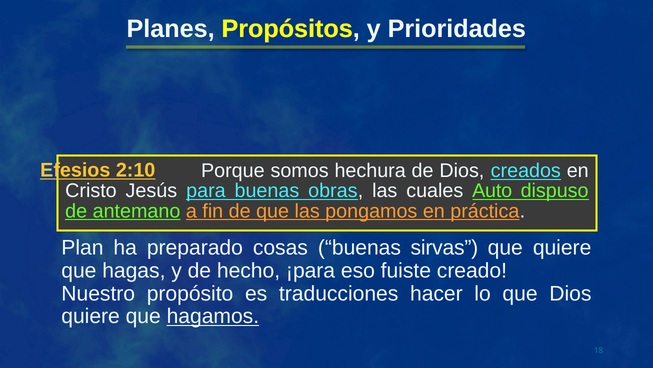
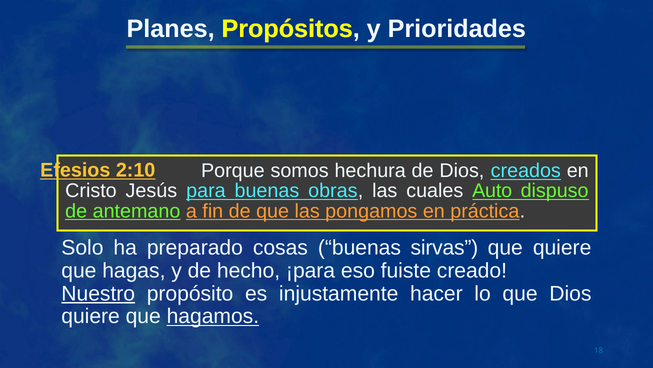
Plan: Plan -> Solo
Nuestro underline: none -> present
traducciones: traducciones -> injustamente
